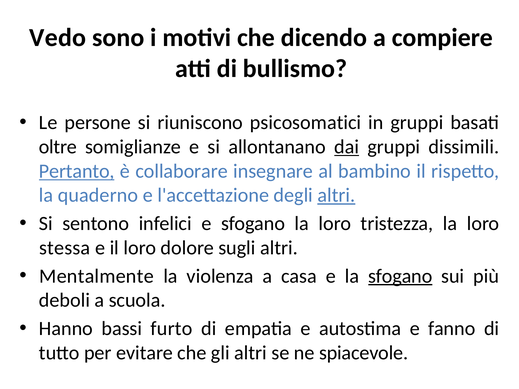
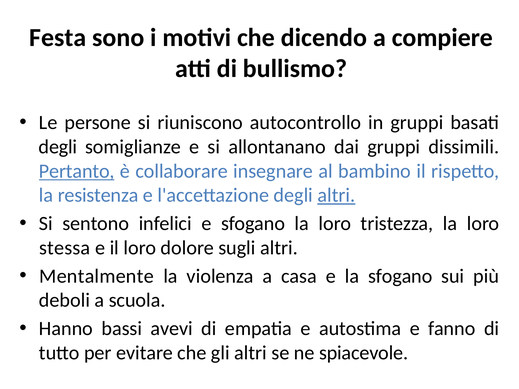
Vedo: Vedo -> Festa
psicosomatici: psicosomatici -> autocontrollo
oltre at (58, 147): oltre -> degli
dai underline: present -> none
quaderno: quaderno -> resistenza
sfogano at (400, 276) underline: present -> none
furto: furto -> avevi
